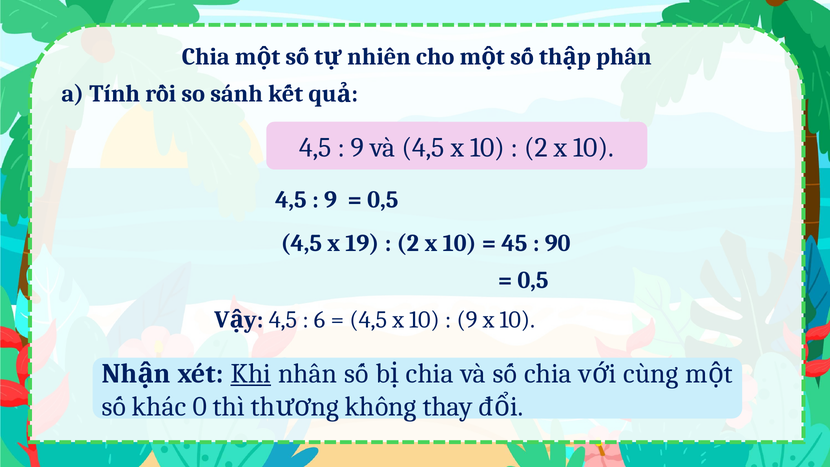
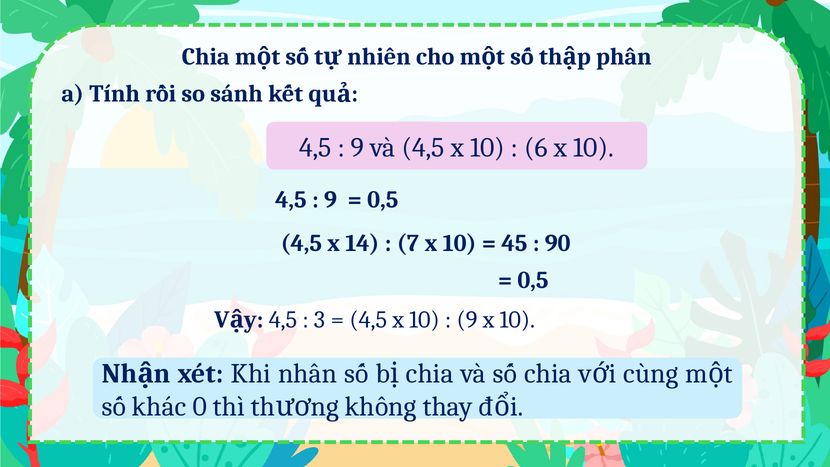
2 at (536, 147): 2 -> 6
19: 19 -> 14
2 at (408, 243): 2 -> 7
6: 6 -> 3
Khi underline: present -> none
